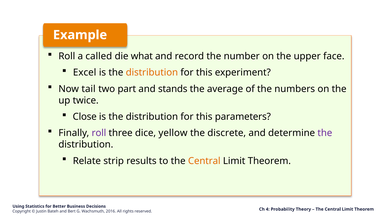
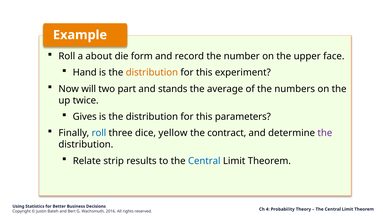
called: called -> about
what: what -> form
Excel: Excel -> Hand
tail: tail -> will
Close: Close -> Gives
roll at (99, 133) colour: purple -> blue
discrete: discrete -> contract
Central at (204, 160) colour: orange -> blue
